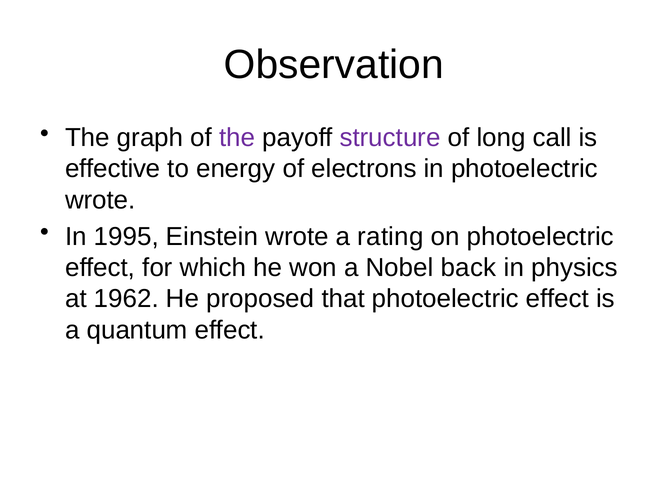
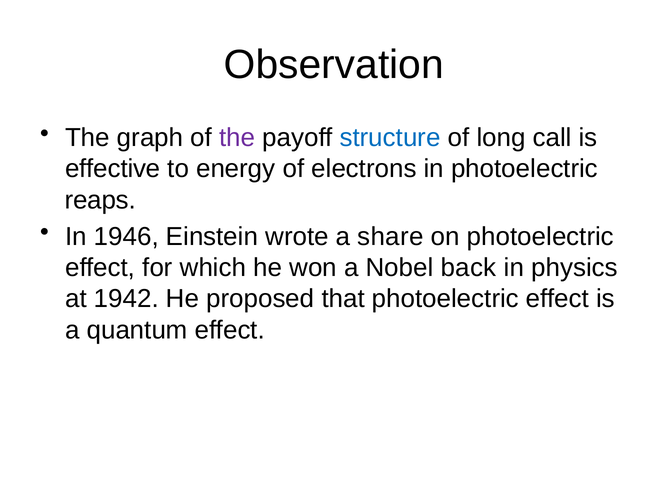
structure colour: purple -> blue
wrote at (100, 200): wrote -> reaps
1995: 1995 -> 1946
rating: rating -> share
1962: 1962 -> 1942
